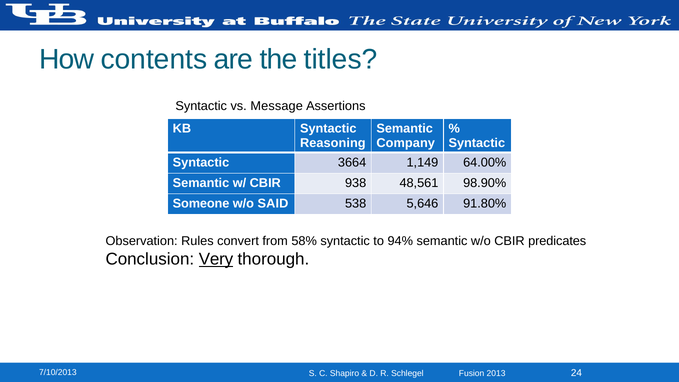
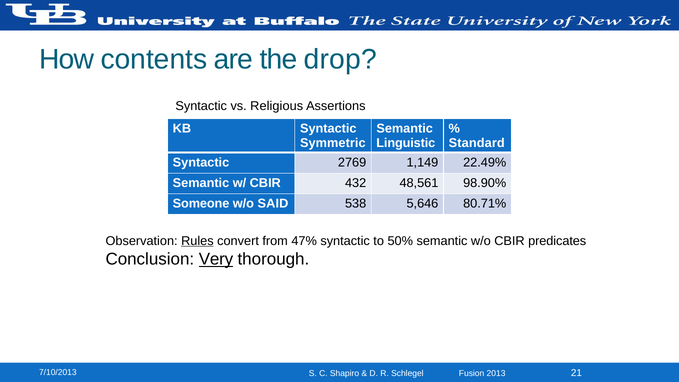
titles: titles -> drop
Message: Message -> Religious
Reasoning: Reasoning -> Symmetric
Company: Company -> Linguistic
Syntactic at (477, 143): Syntactic -> Standard
3664: 3664 -> 2769
64.00%: 64.00% -> 22.49%
938: 938 -> 432
91.80%: 91.80% -> 80.71%
Rules underline: none -> present
58%: 58% -> 47%
94%: 94% -> 50%
24: 24 -> 21
